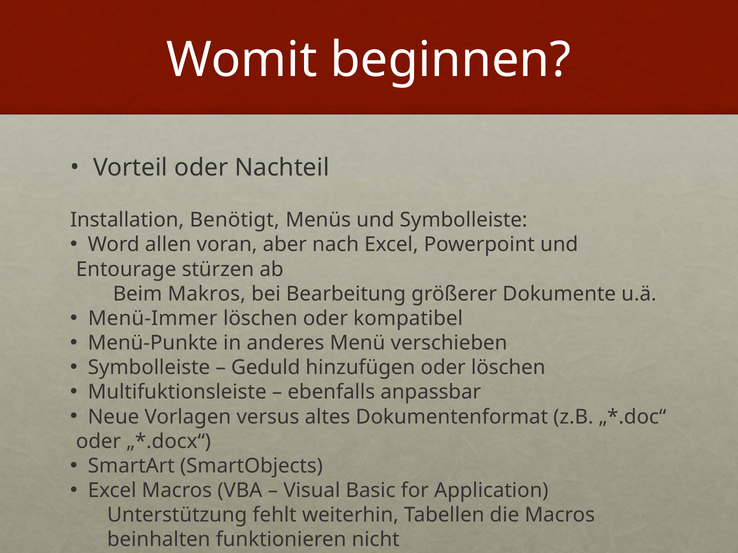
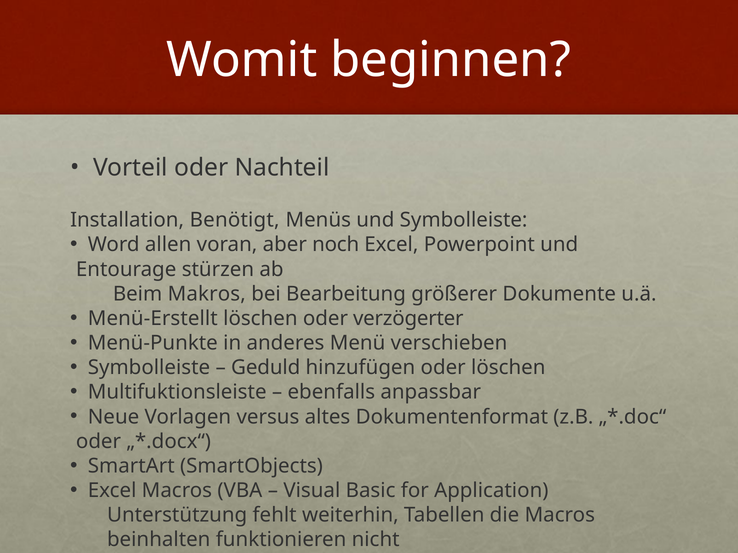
nach: nach -> noch
Menü-Immer: Menü-Immer -> Menü-Erstellt
kompatibel: kompatibel -> verzögerter
